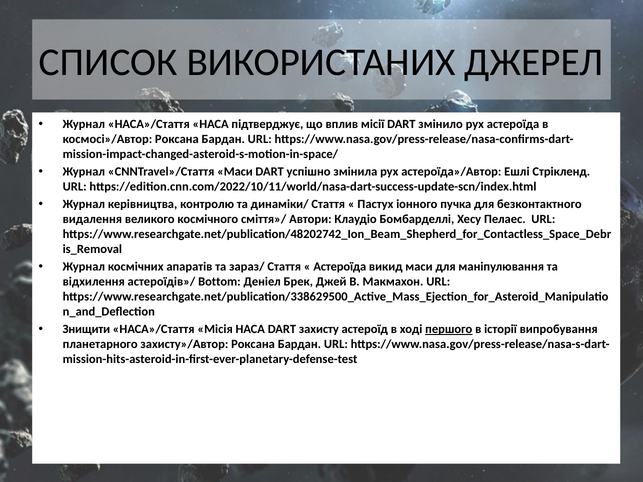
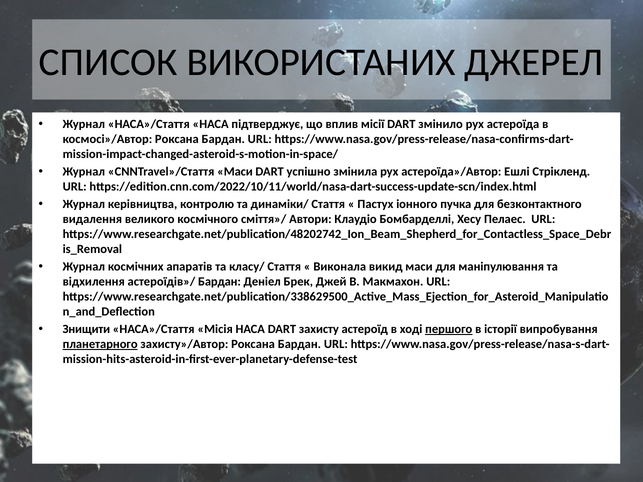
зараз/: зараз/ -> класу/
Астероїда at (340, 267): Астероїда -> Виконала
астероїдів»/ Bottom: Bottom -> Бардан
планетарного underline: none -> present
